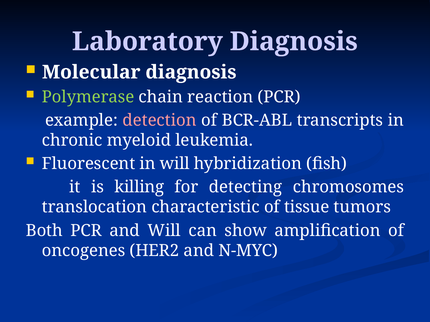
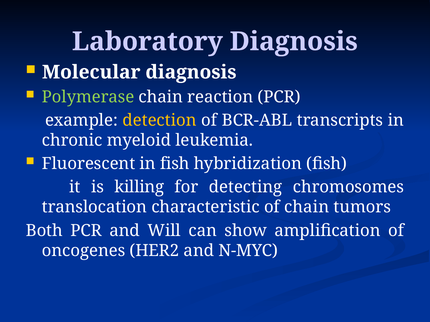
detection colour: pink -> yellow
in will: will -> fish
of tissue: tissue -> chain
